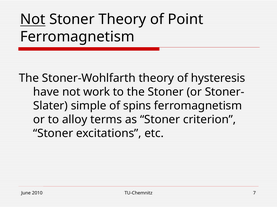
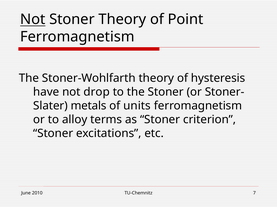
work: work -> drop
simple: simple -> metals
spins: spins -> units
